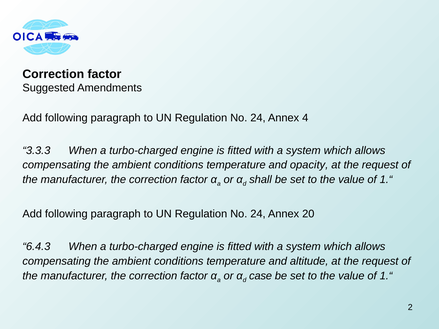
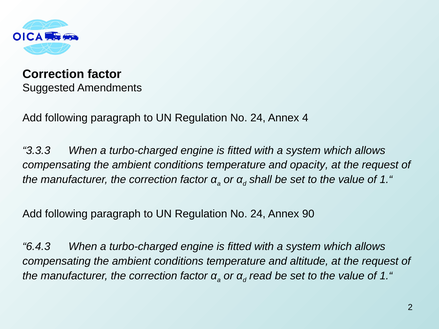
20: 20 -> 90
case: case -> read
